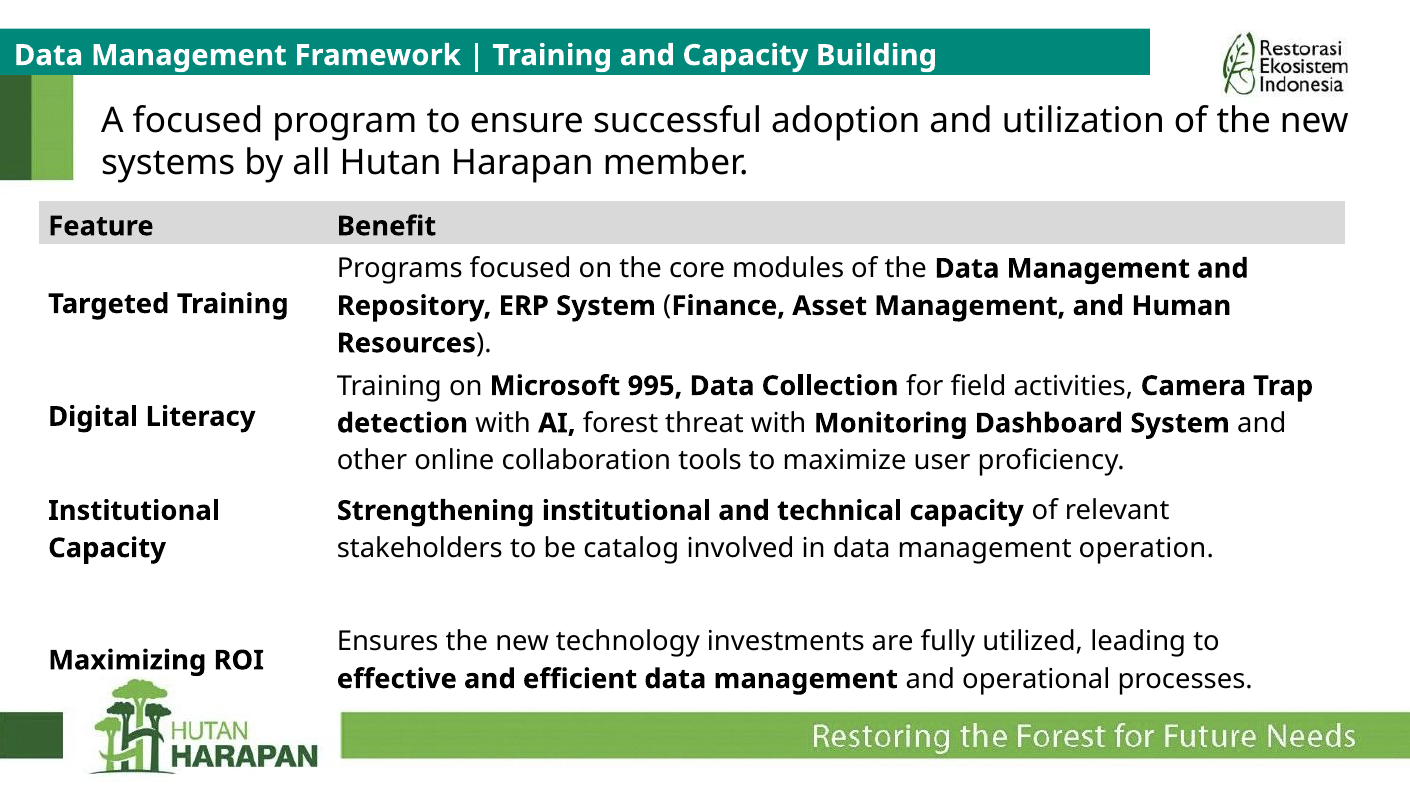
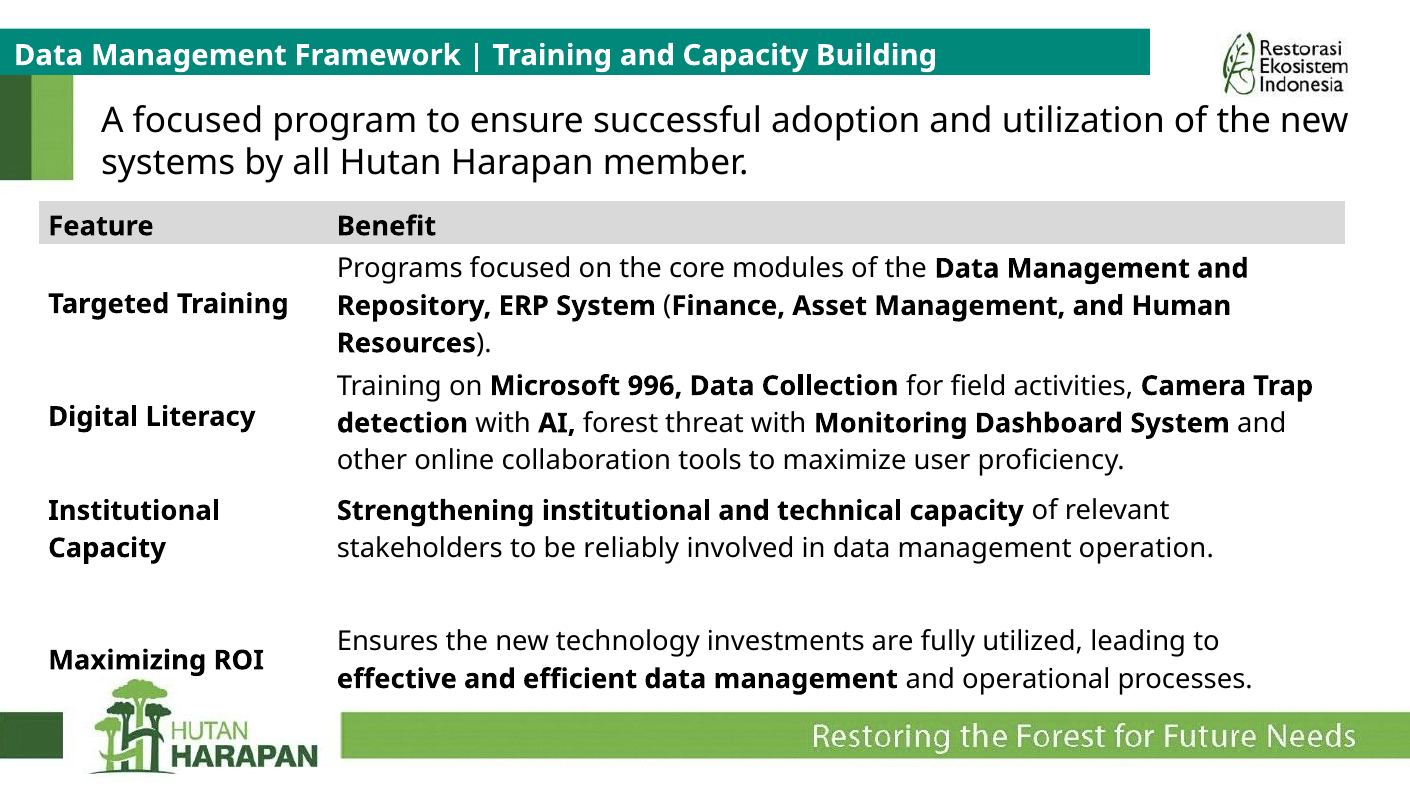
995: 995 -> 996
catalog: catalog -> reliably
